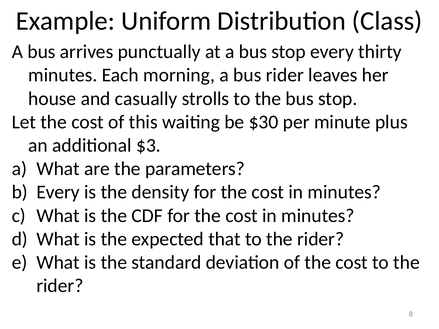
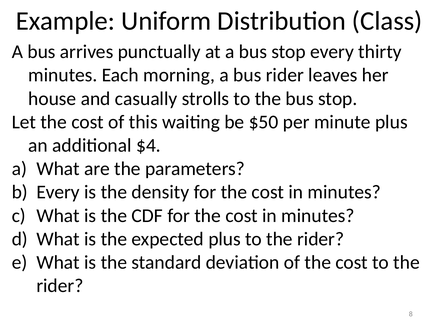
$30: $30 -> $50
$3: $3 -> $4
expected that: that -> plus
